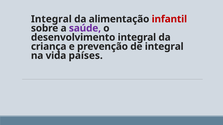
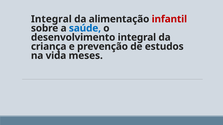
saúde colour: purple -> blue
de integral: integral -> estudos
países: países -> meses
